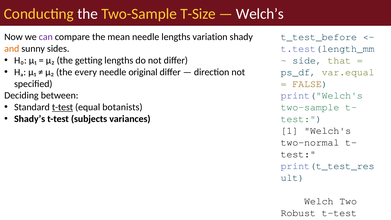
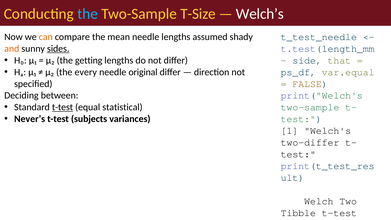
the at (88, 14) colour: white -> light blue
t_test_before: t_test_before -> t_test_needle
can colour: purple -> orange
variation: variation -> assumed
sides underline: none -> present
botanists: botanists -> statistical
Shady’s: Shady’s -> Never’s
two-normal: two-normal -> two-differ
Robust: Robust -> Tibble
